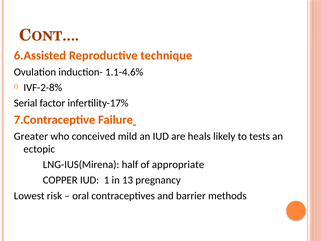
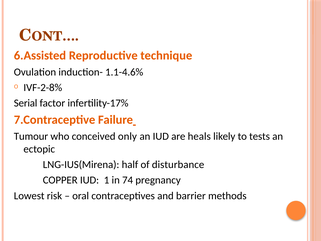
Greater: Greater -> Tumour
mild: mild -> only
appropriate: appropriate -> disturbance
13: 13 -> 74
